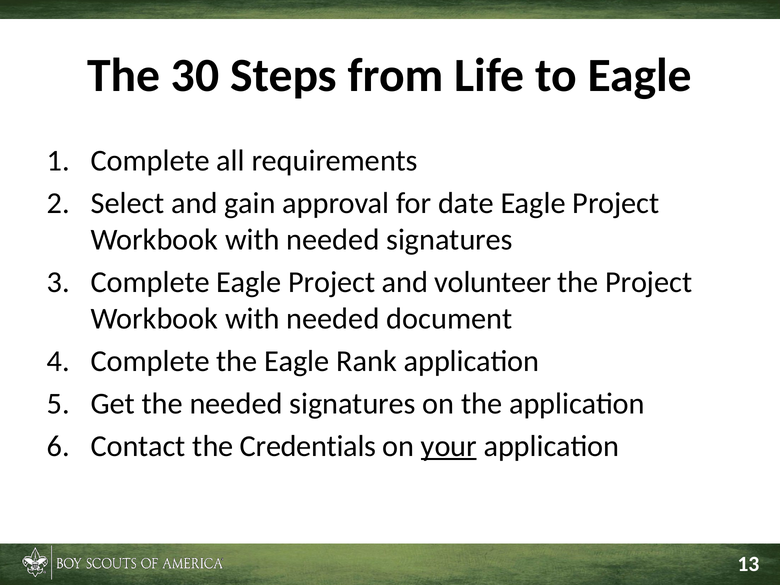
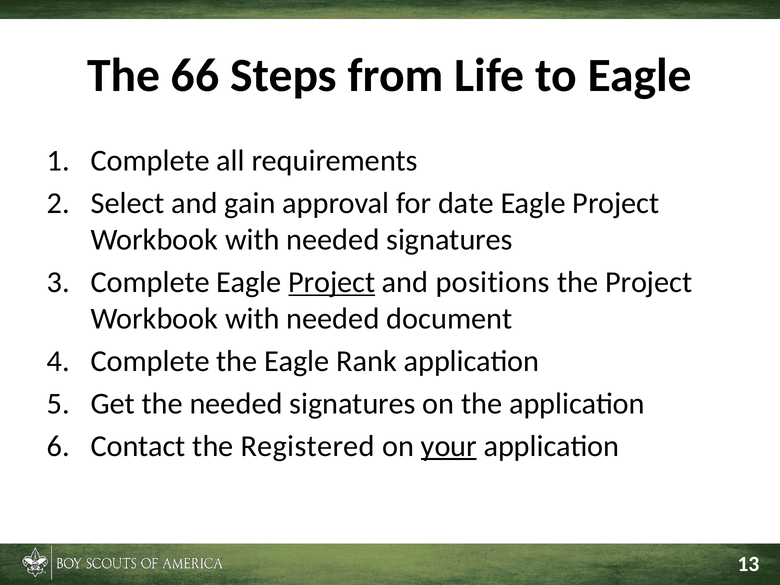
30: 30 -> 66
Project at (332, 282) underline: none -> present
volunteer: volunteer -> positions
Credentials: Credentials -> Registered
